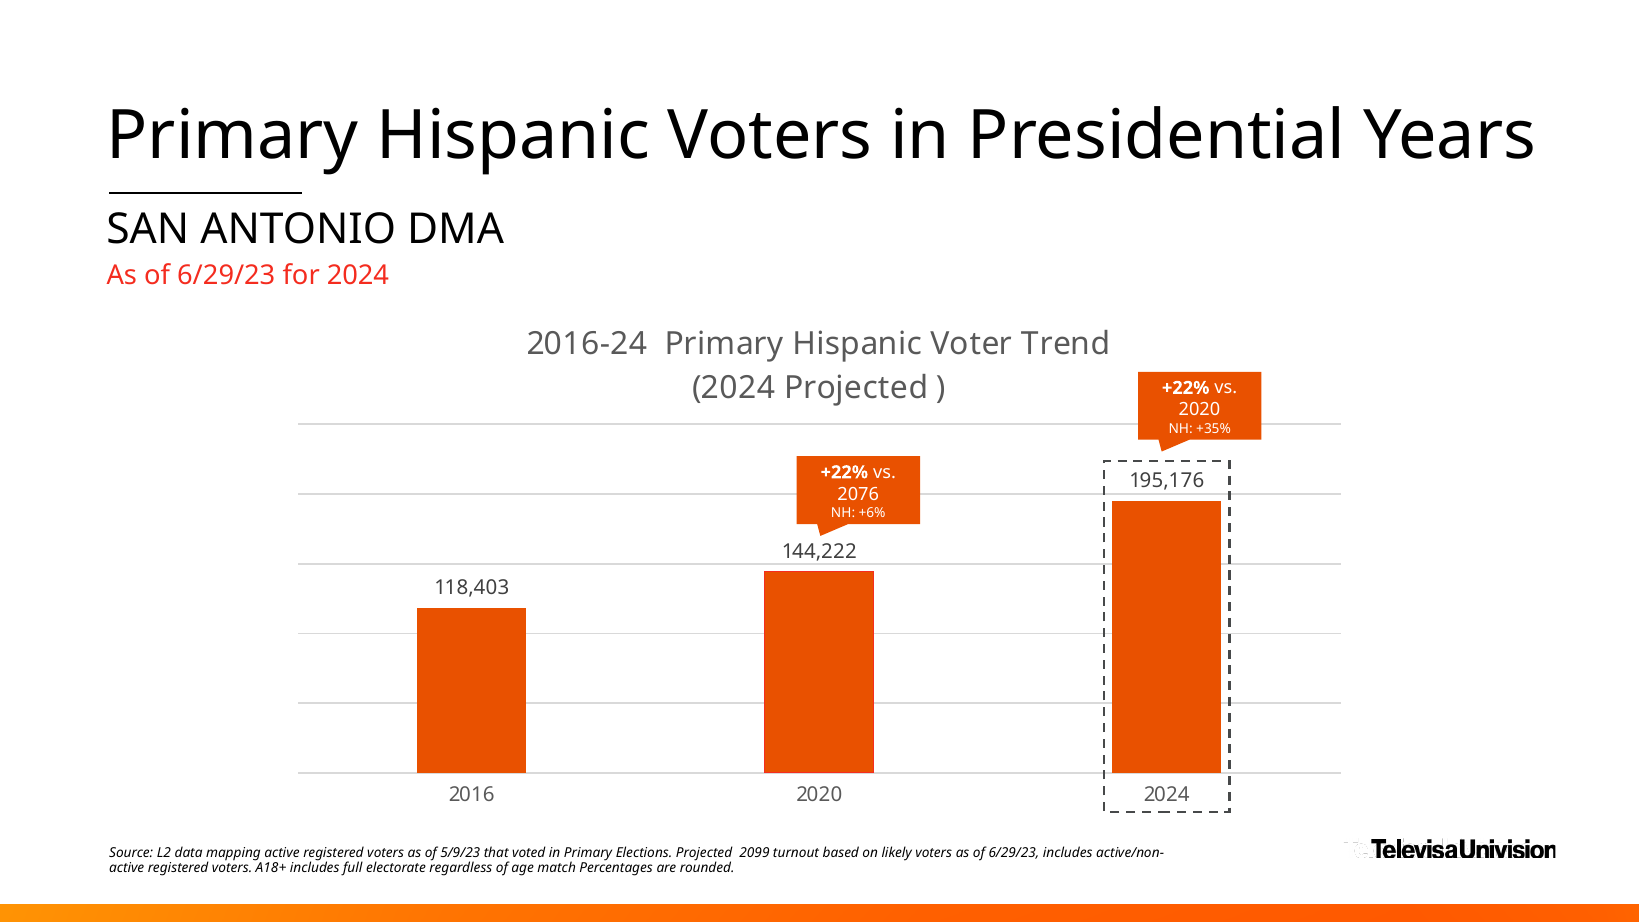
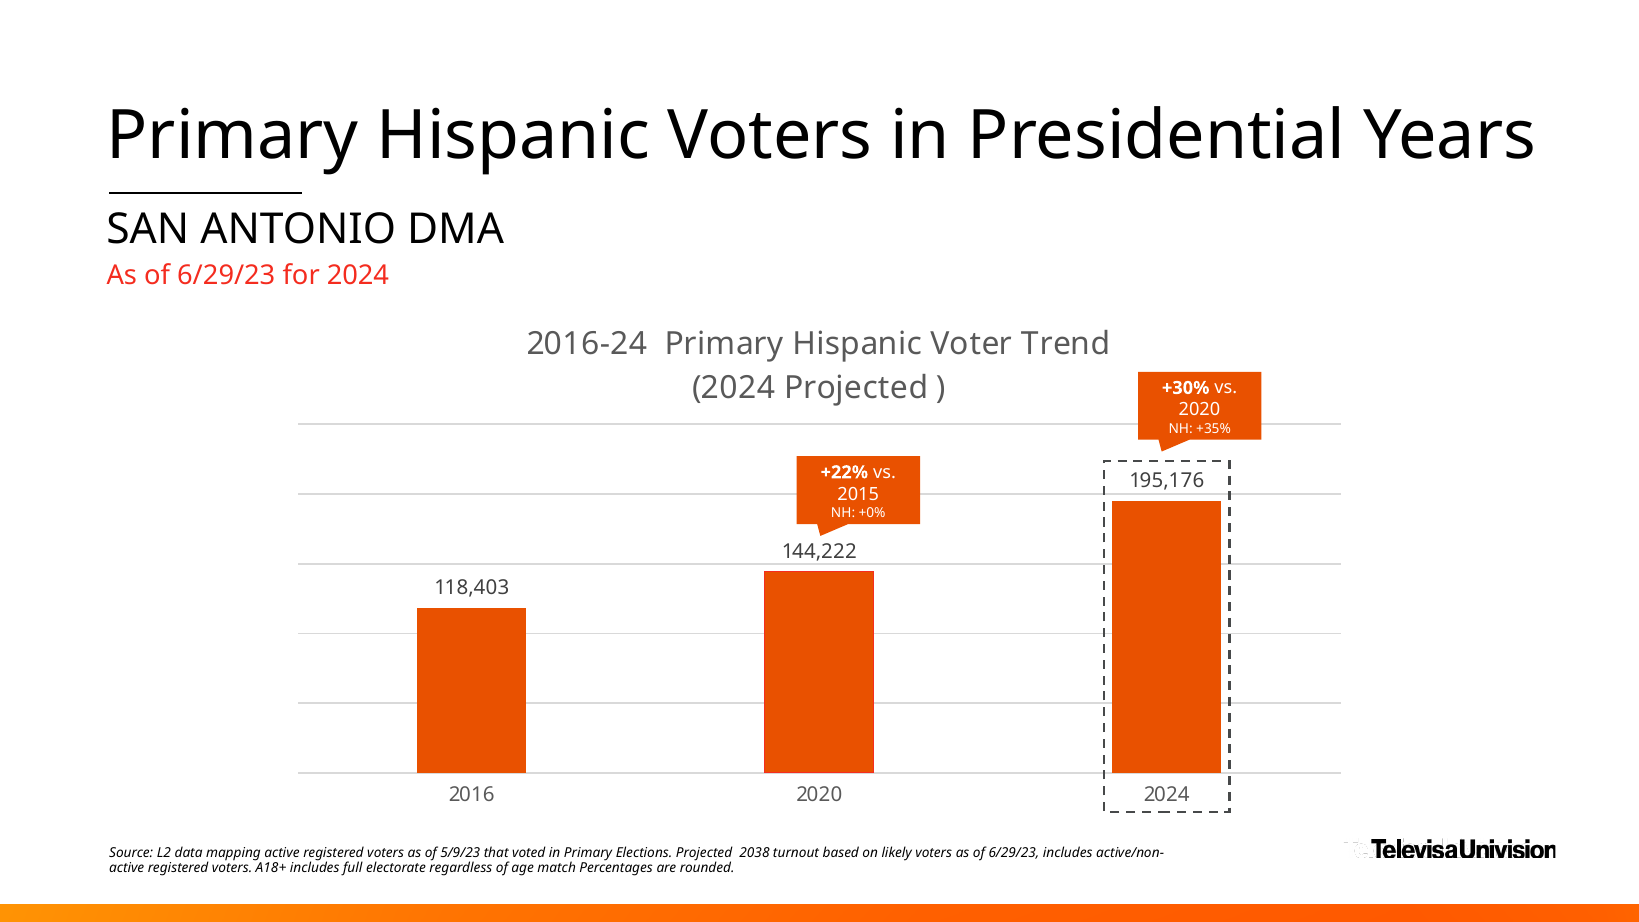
+22% at (1186, 388): +22% -> +30%
2076: 2076 -> 2015
+6%: +6% -> +0%
2099: 2099 -> 2038
